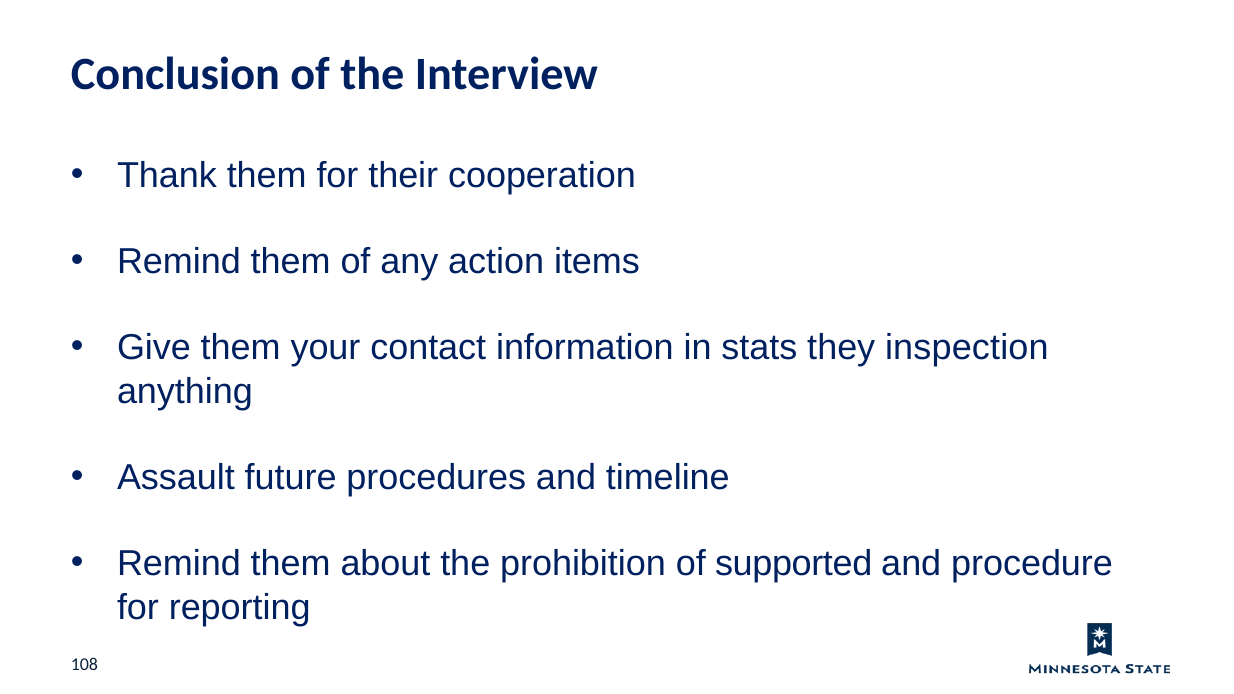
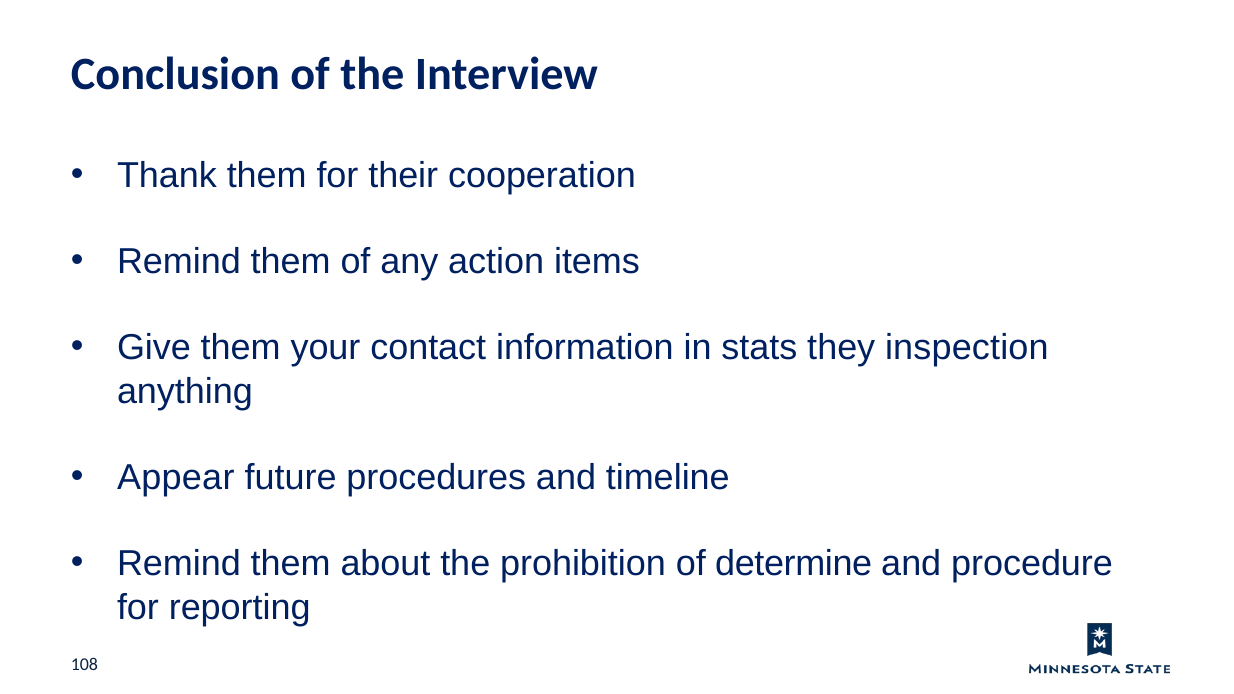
Assault: Assault -> Appear
supported: supported -> determine
